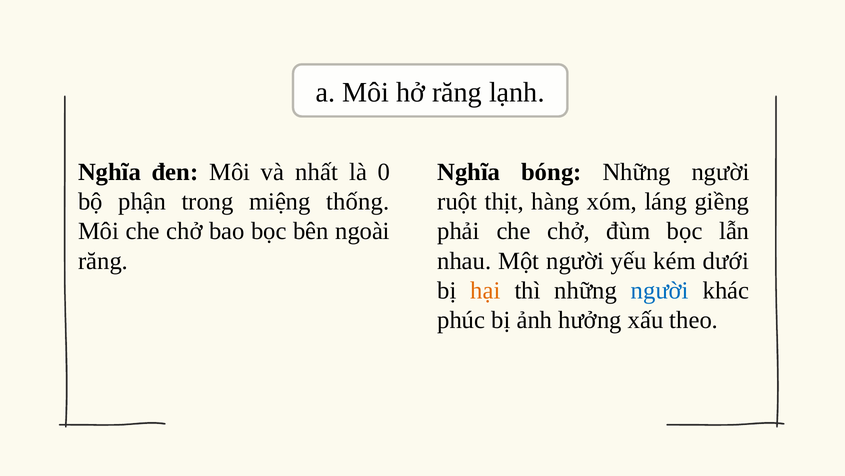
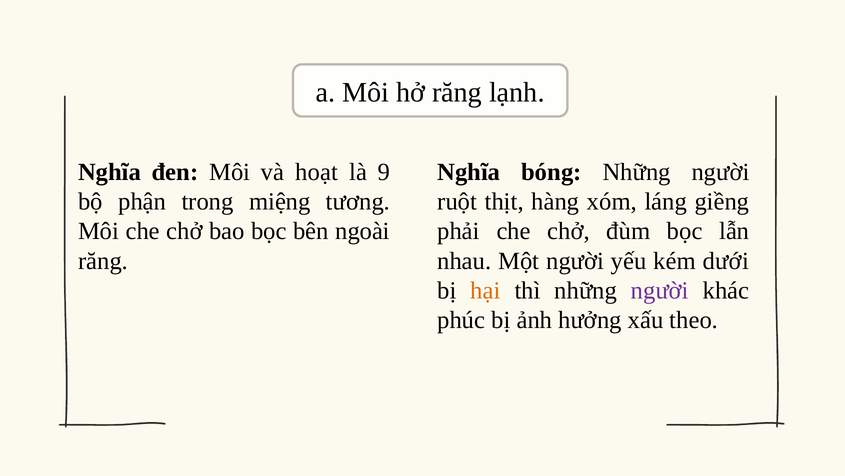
nhất: nhất -> hoạt
0: 0 -> 9
thống: thống -> tương
người at (660, 290) colour: blue -> purple
